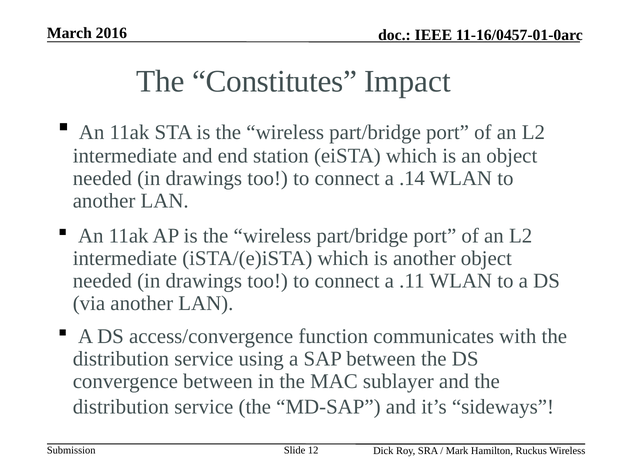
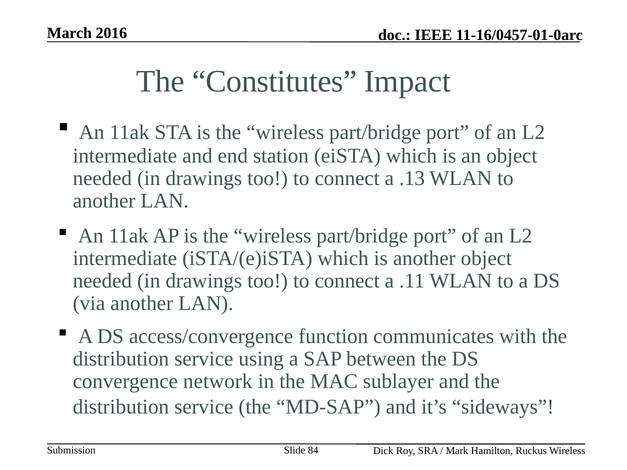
.14: .14 -> .13
convergence between: between -> network
12: 12 -> 84
